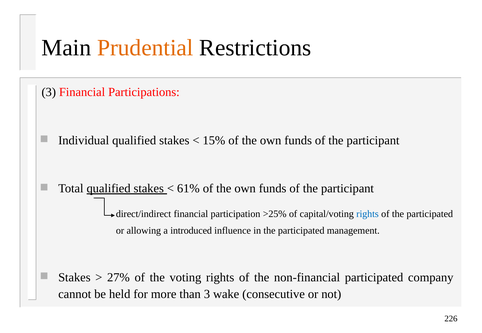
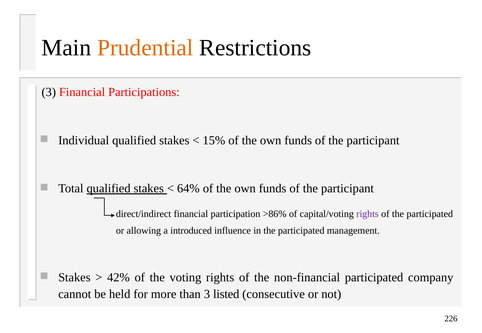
61%: 61% -> 64%
>25%: >25% -> >86%
rights at (368, 214) colour: blue -> purple
27%: 27% -> 42%
wake: wake -> listed
